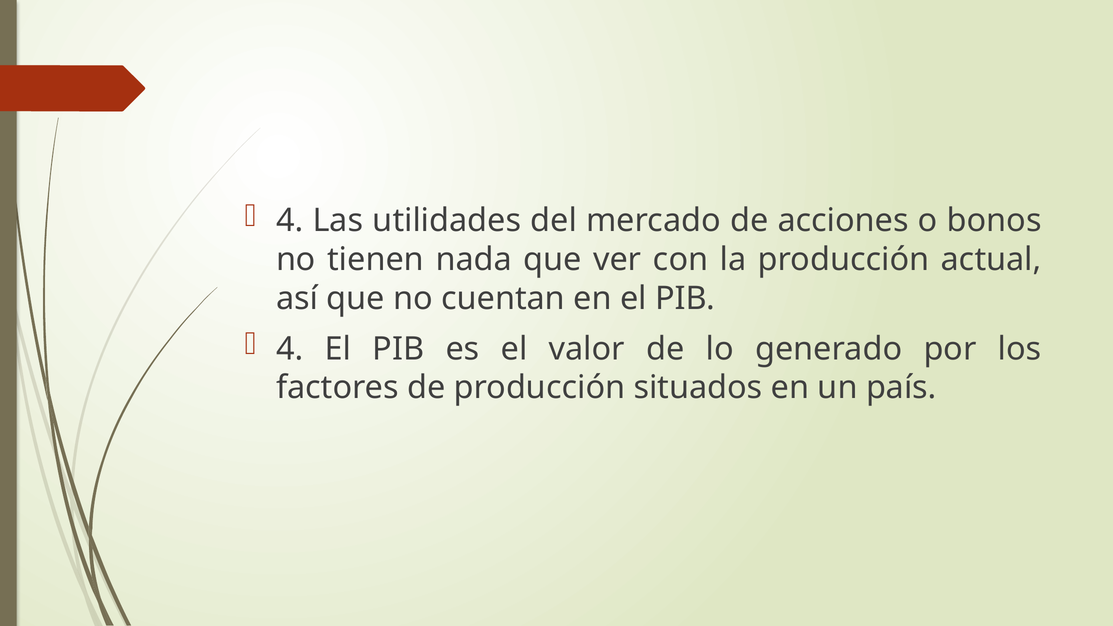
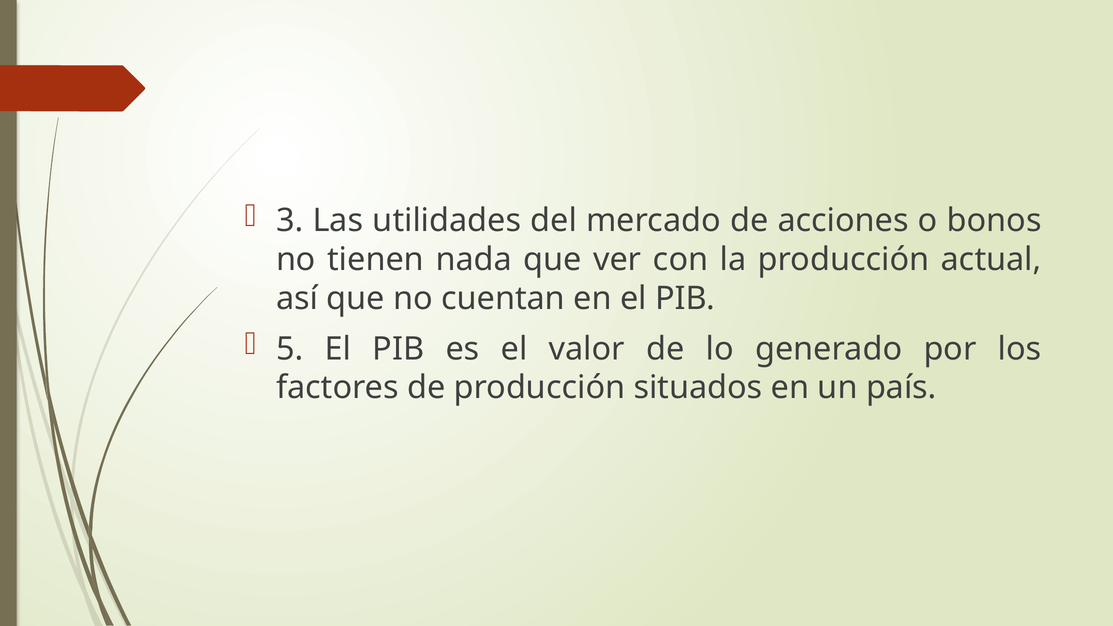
4 at (290, 221): 4 -> 3
4 at (290, 349): 4 -> 5
